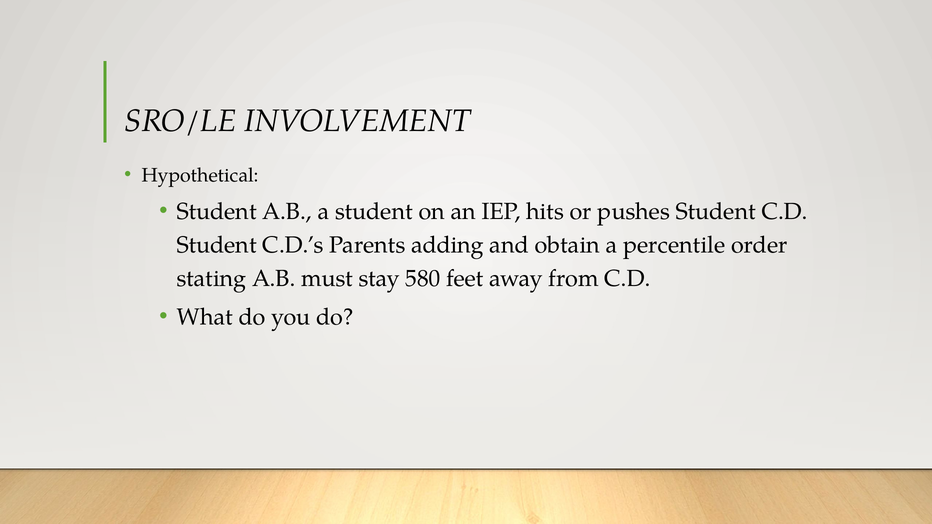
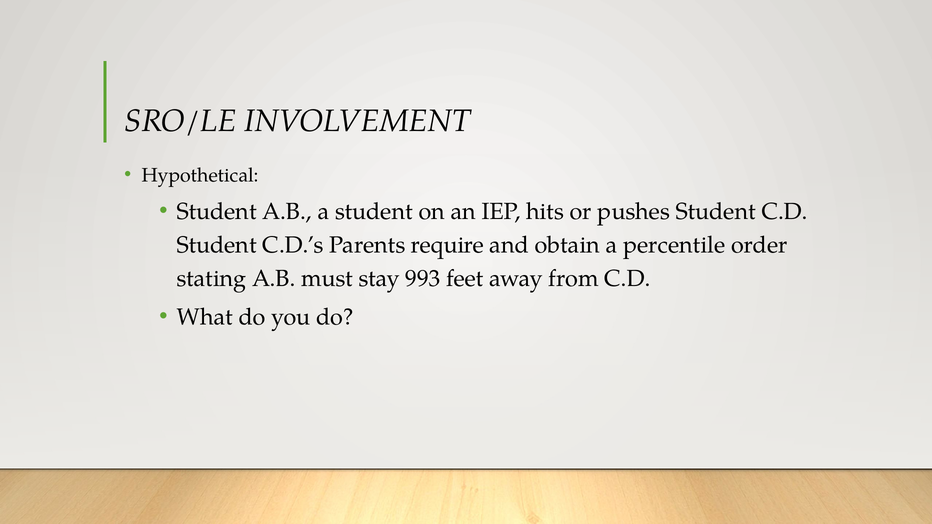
adding: adding -> require
580: 580 -> 993
